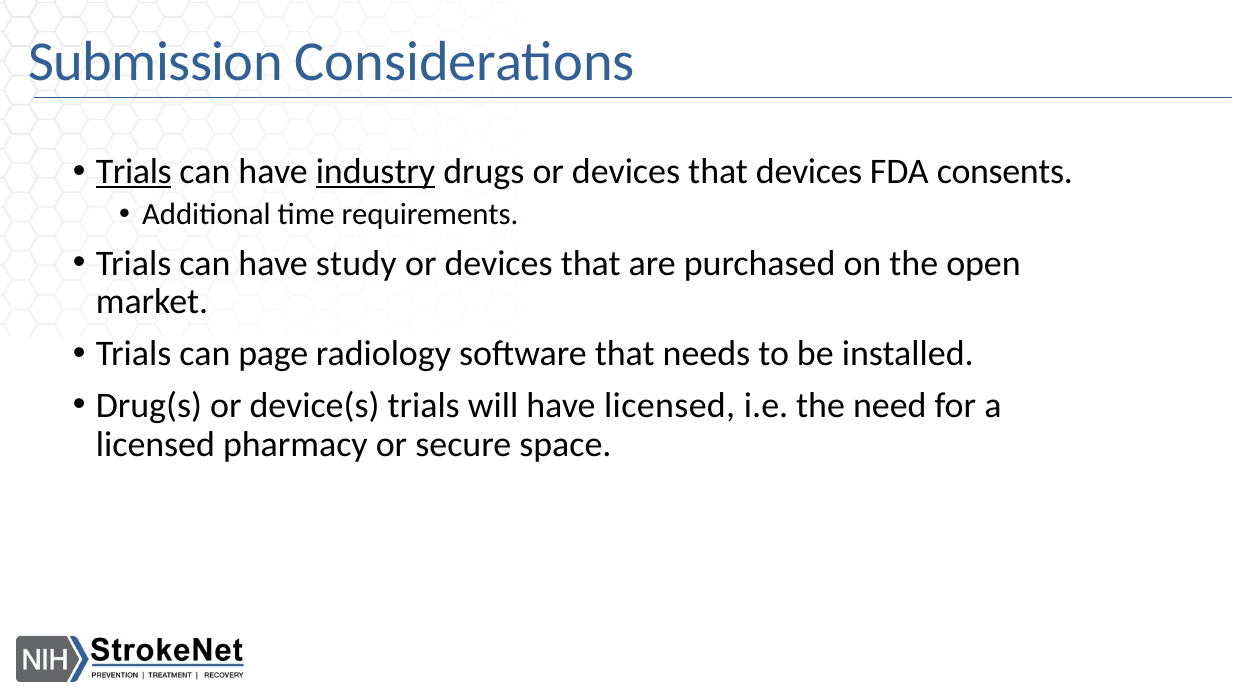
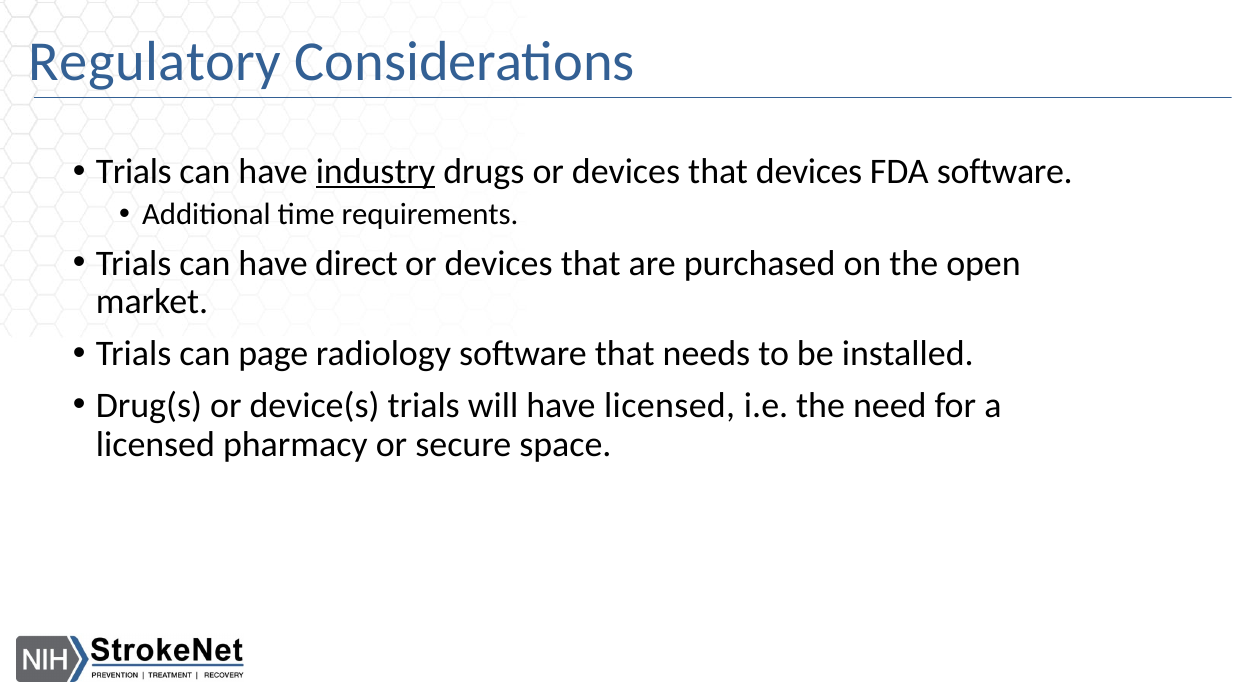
Submission: Submission -> Regulatory
Trials at (134, 172) underline: present -> none
FDA consents: consents -> software
study: study -> direct
